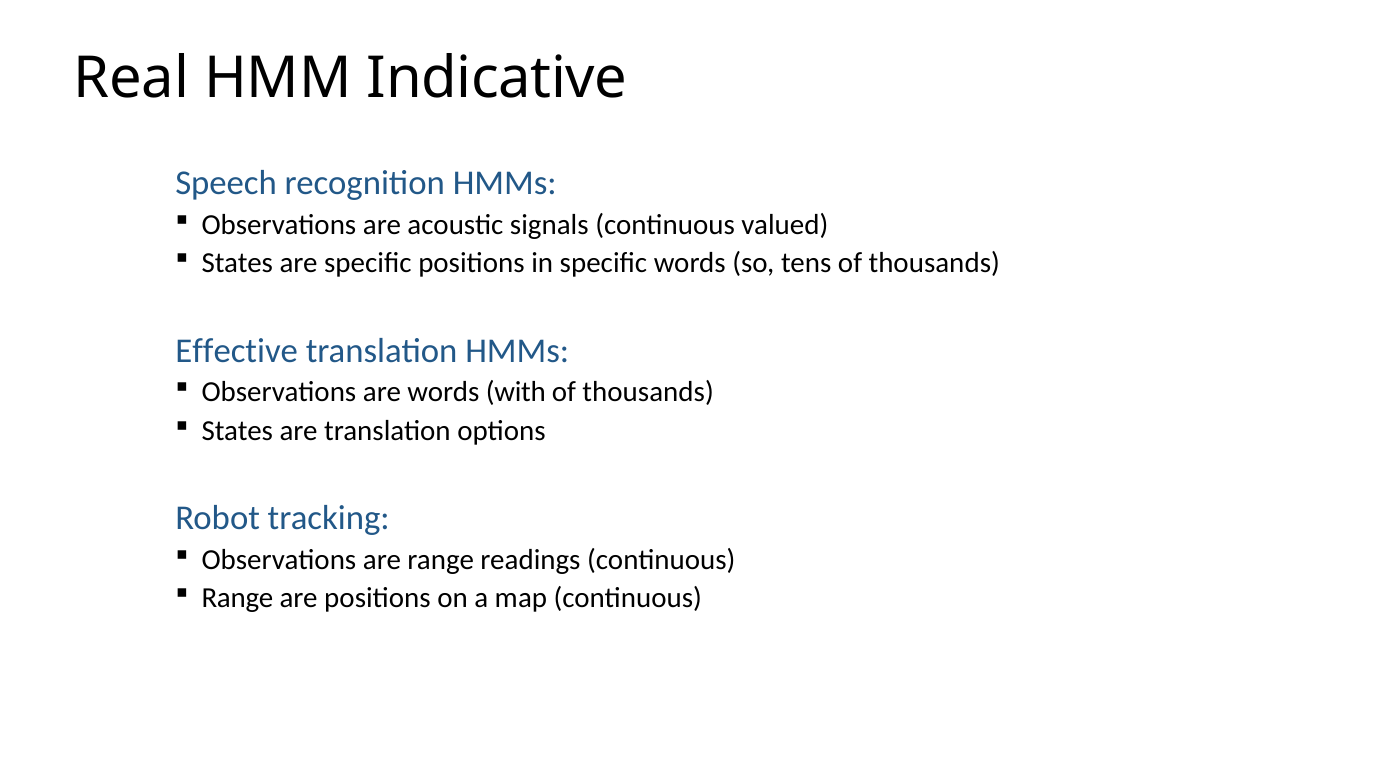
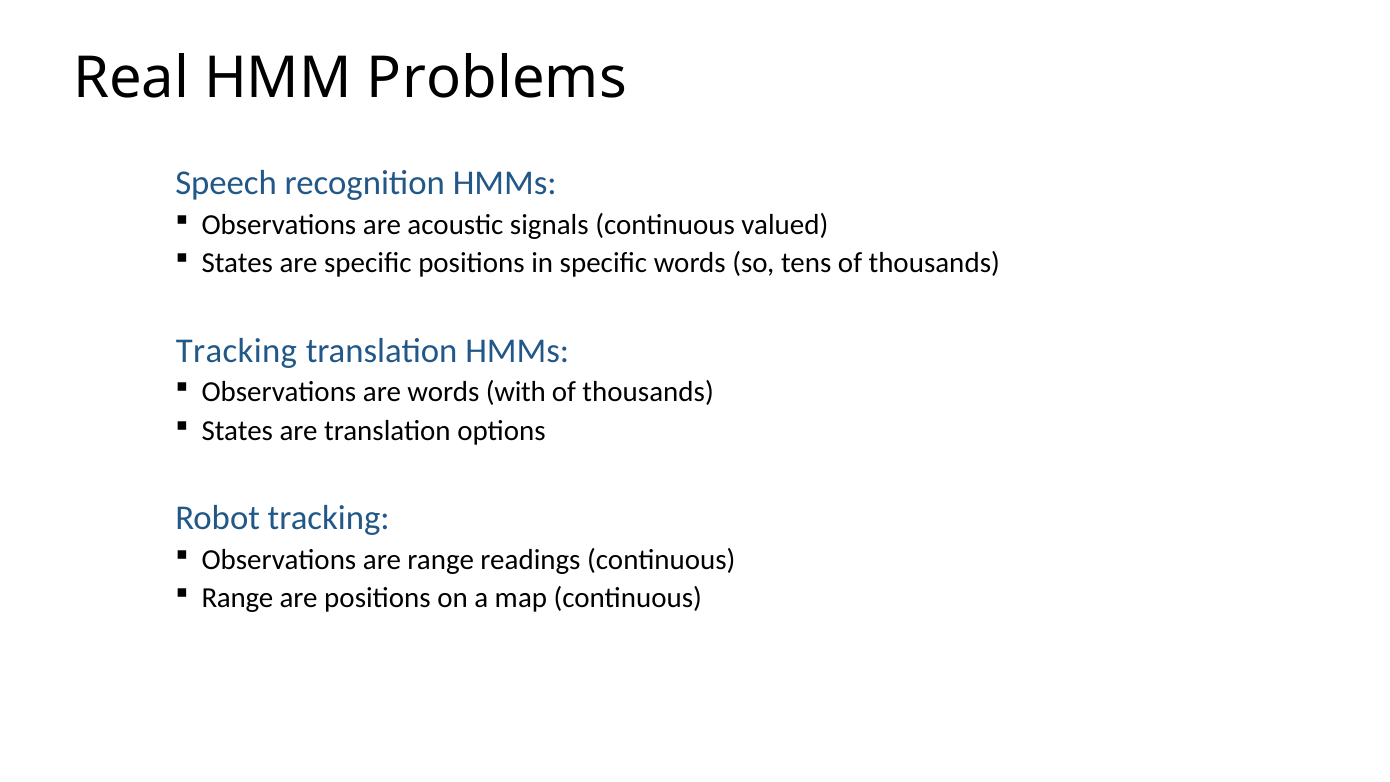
Indicative: Indicative -> Problems
Effective at (237, 350): Effective -> Tracking
